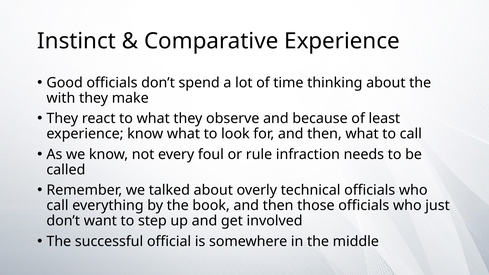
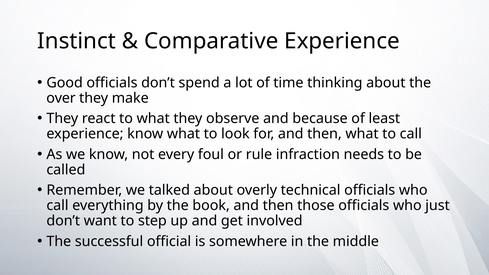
with: with -> over
